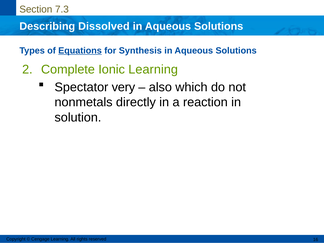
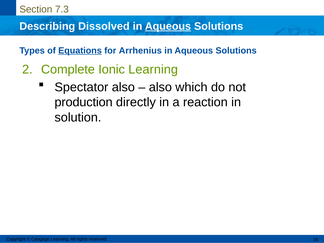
Aqueous at (168, 26) underline: none -> present
Synthesis: Synthesis -> Arrhenius
Spectator very: very -> also
nonmetals: nonmetals -> production
